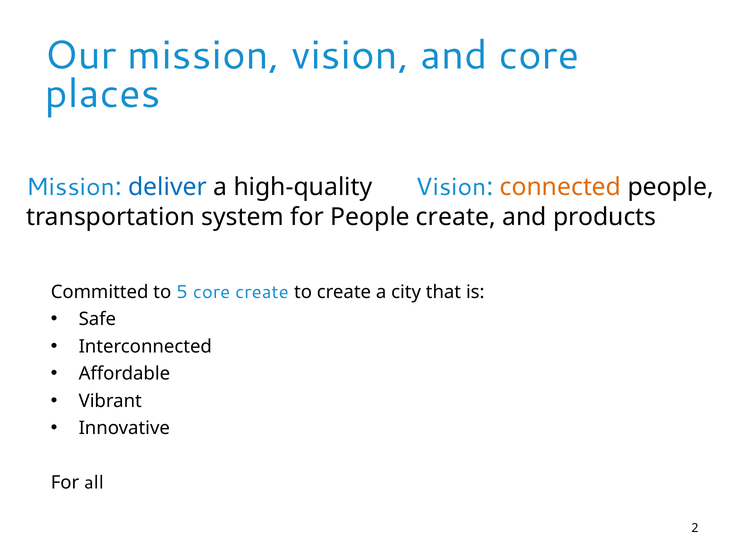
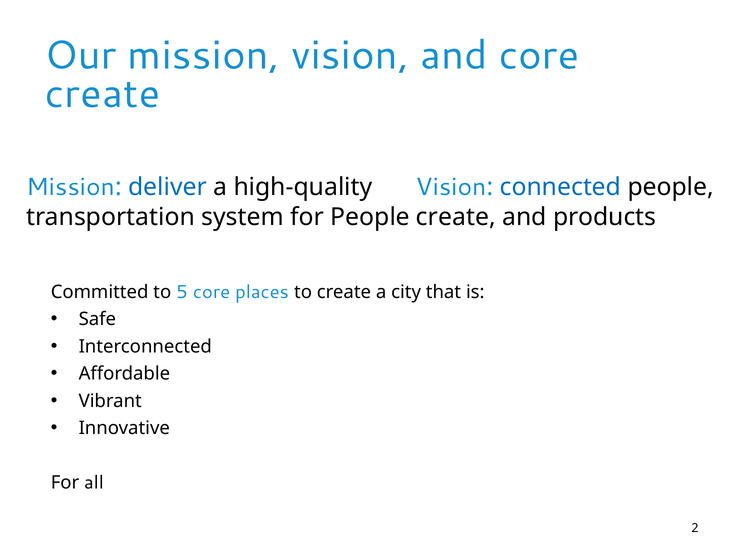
places at (103, 94): places -> create
connected colour: orange -> blue
core create: create -> places
